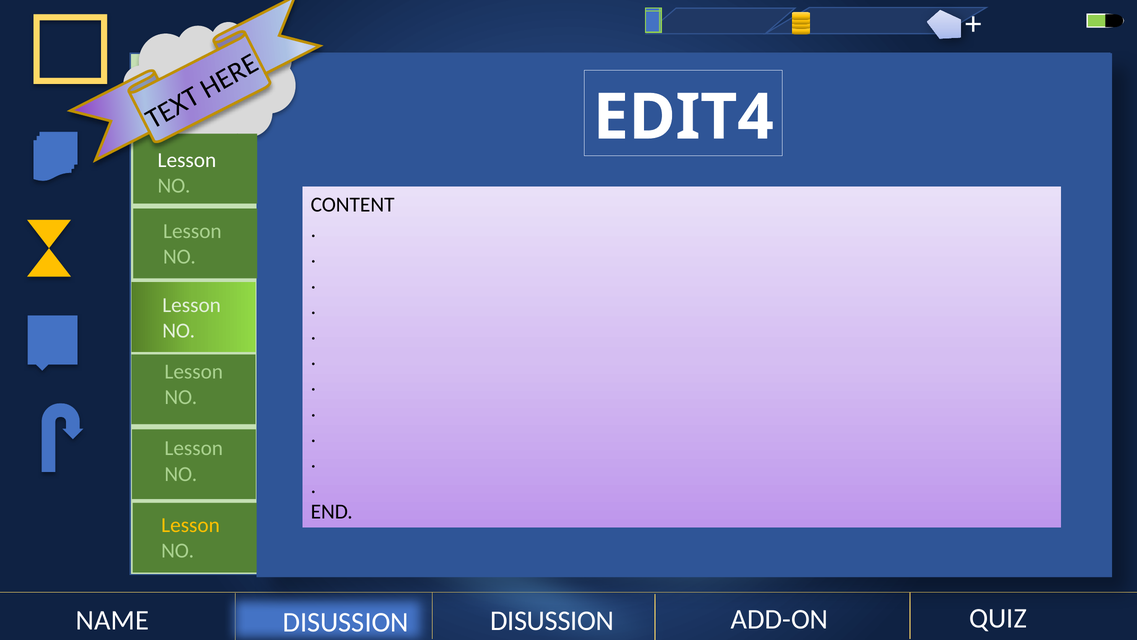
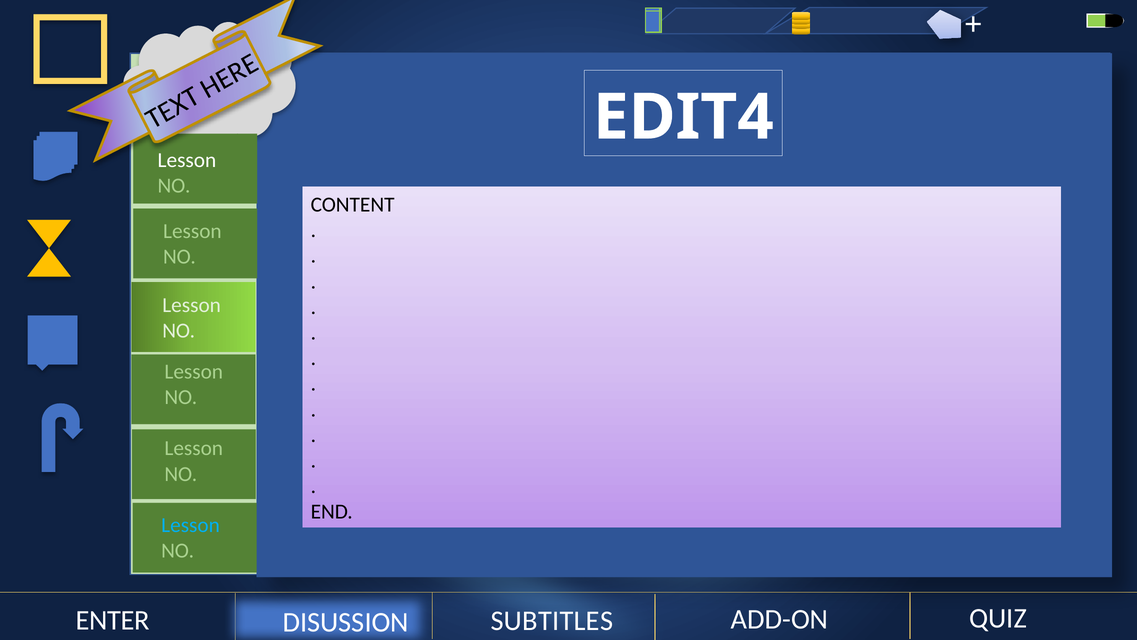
Lesson at (191, 525) colour: yellow -> light blue
NAME: NAME -> ENTER
DISUSSION DISUSSION: DISUSSION -> SUBTITLES
